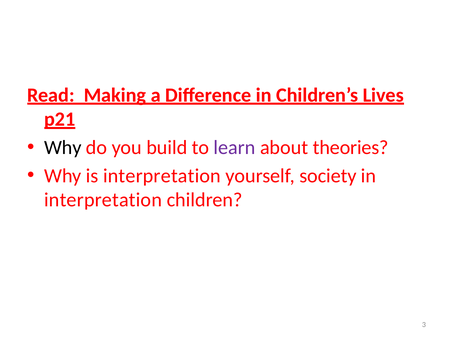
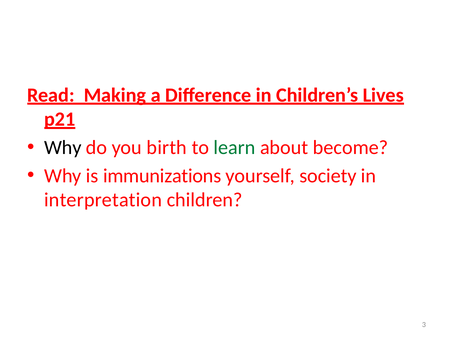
build: build -> birth
learn colour: purple -> green
theories: theories -> become
is interpretation: interpretation -> immunizations
